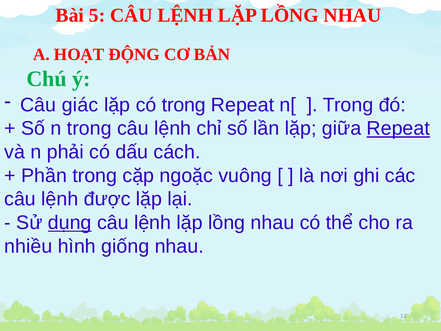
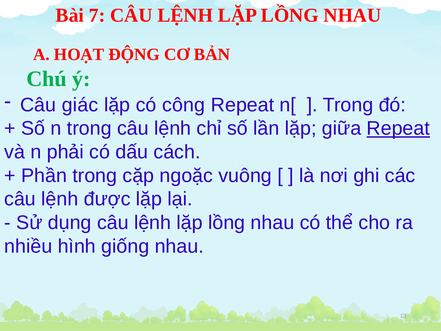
5: 5 -> 7
có trong: trong -> công
dụng underline: present -> none
